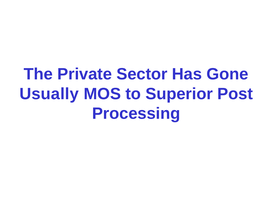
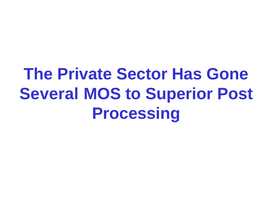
Usually: Usually -> Several
